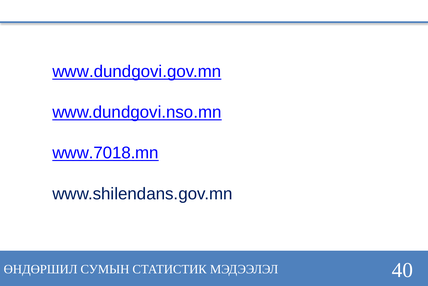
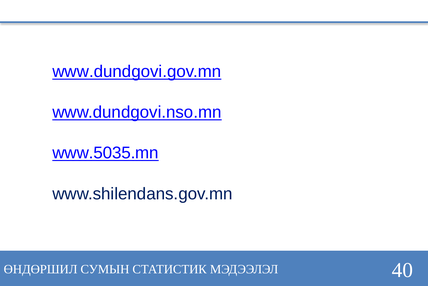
www.7018.mn: www.7018.mn -> www.5035.mn
